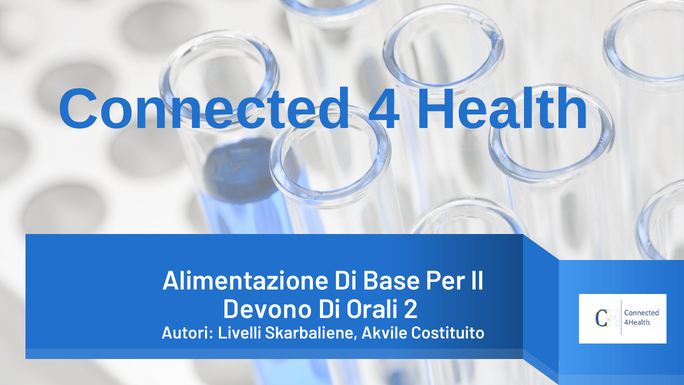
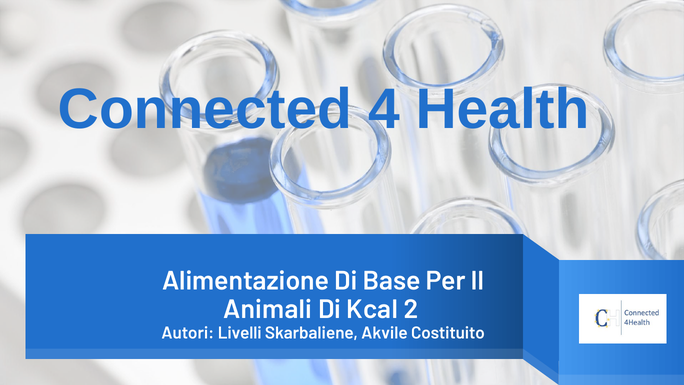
Devono: Devono -> Animali
Orali: Orali -> Kcal
